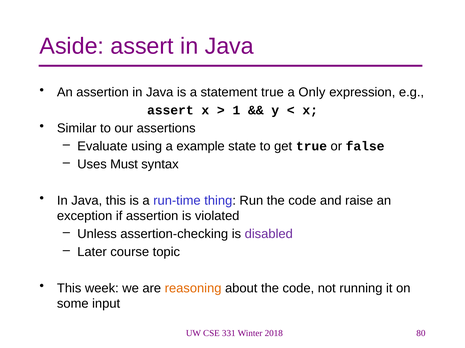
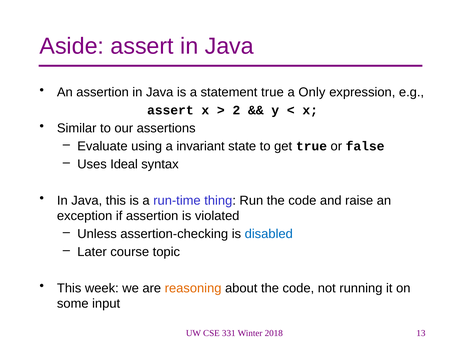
1: 1 -> 2
example: example -> invariant
Must: Must -> Ideal
disabled colour: purple -> blue
80: 80 -> 13
